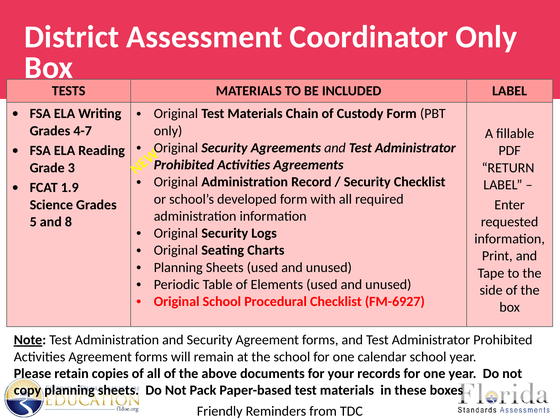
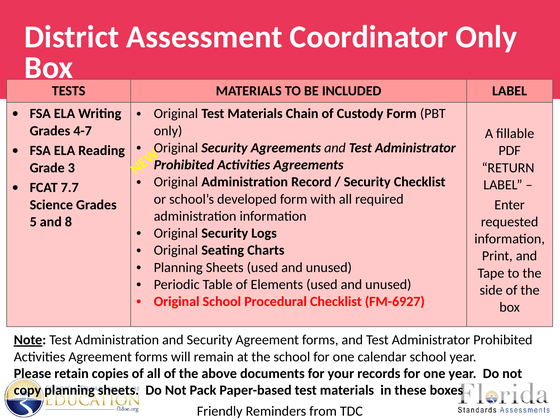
1.9: 1.9 -> 7.7
